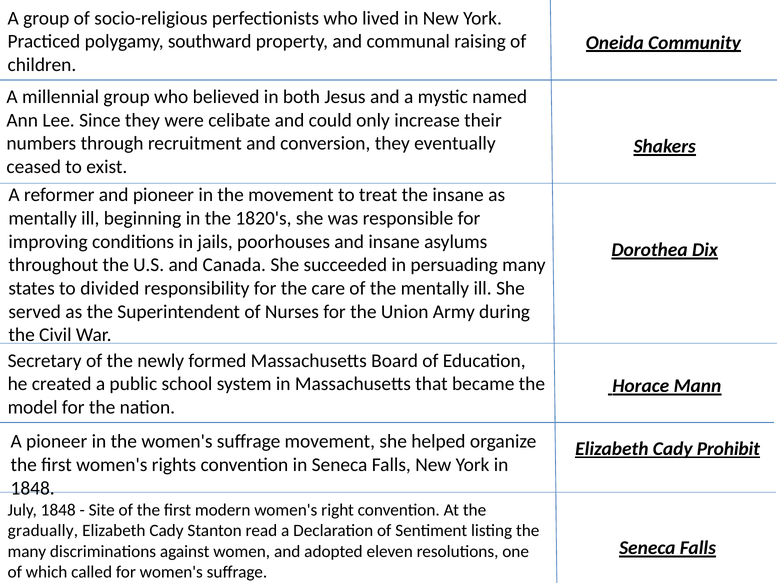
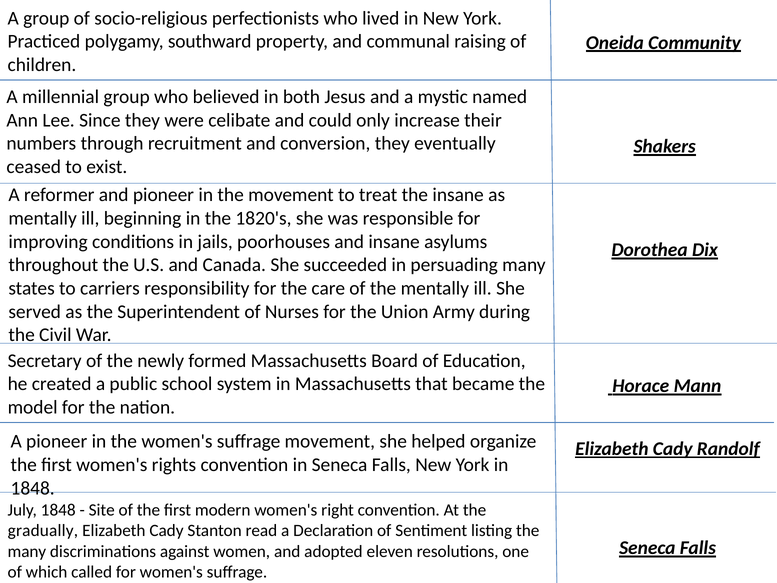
divided: divided -> carriers
Prohibit: Prohibit -> Randolf
